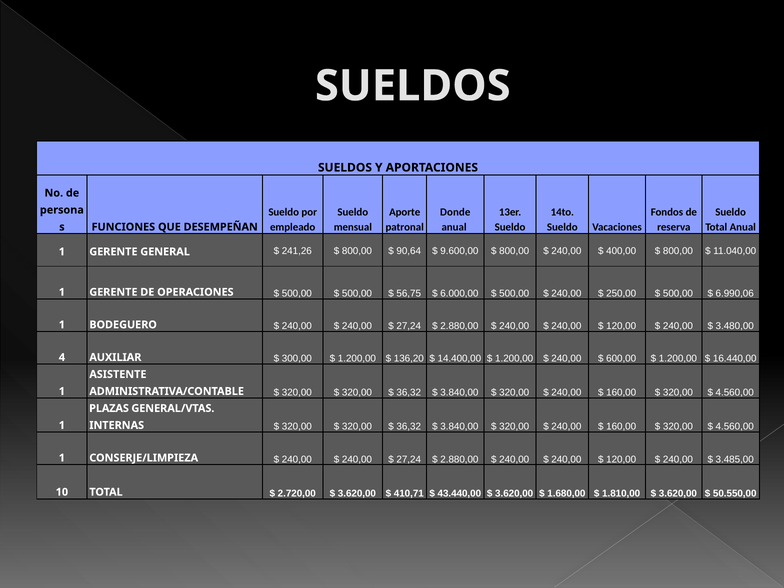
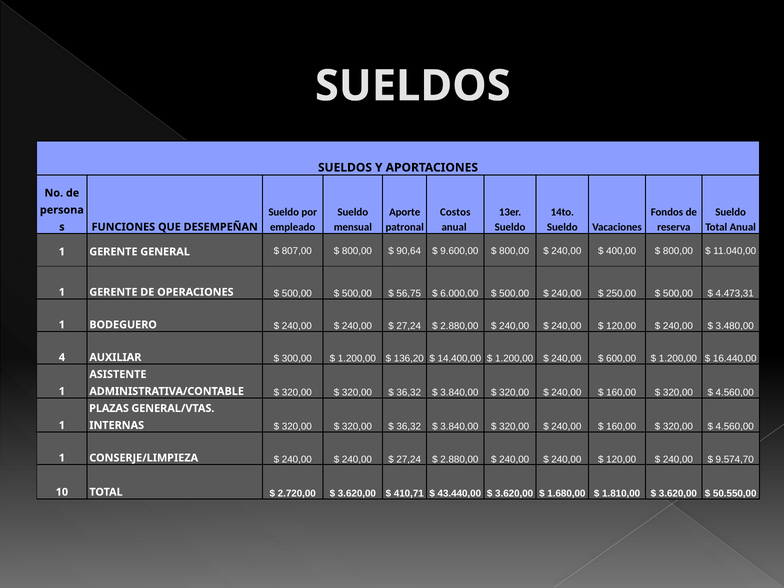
Donde: Donde -> Costos
241,26: 241,26 -> 807,00
6.990,06: 6.990,06 -> 4.473,31
3.485,00: 3.485,00 -> 9.574,70
